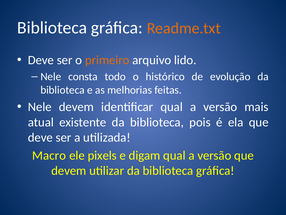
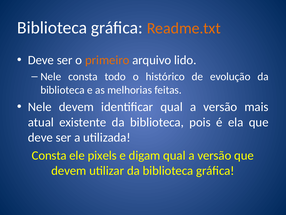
Macro at (49, 155): Macro -> Consta
